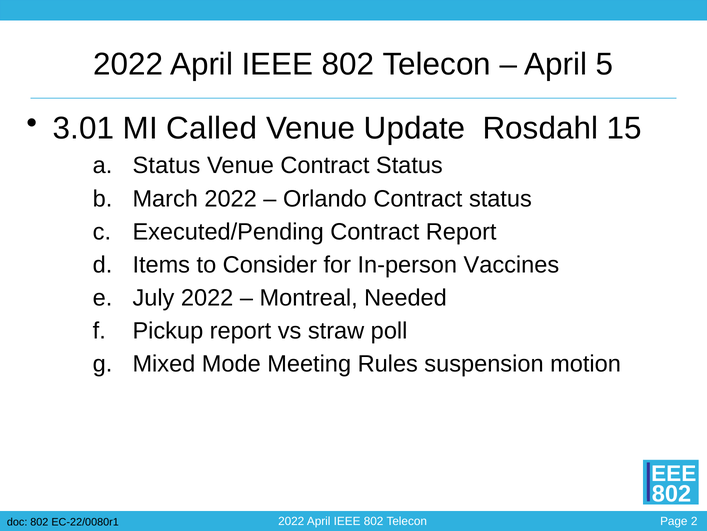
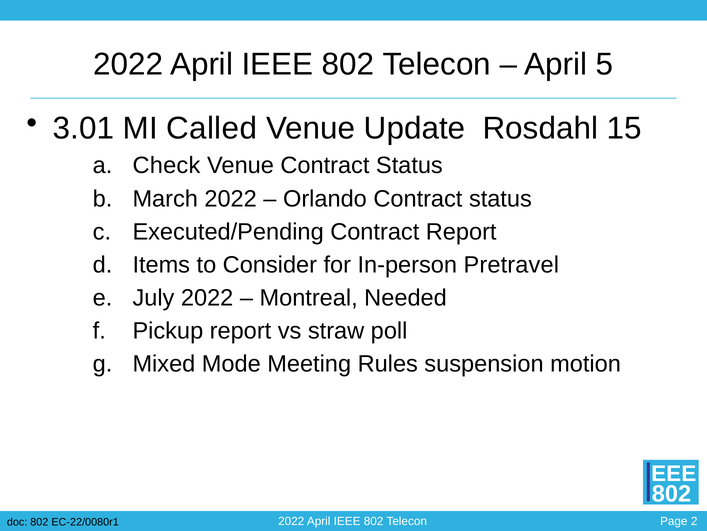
Status at (166, 165): Status -> Check
Vaccines: Vaccines -> Pretravel
